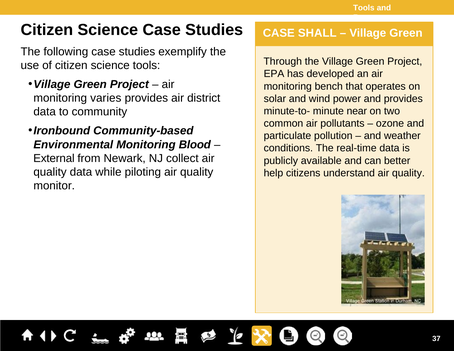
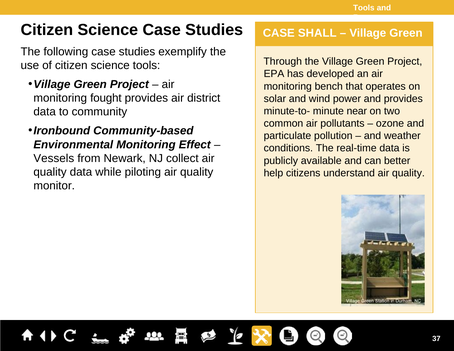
varies: varies -> fought
Blood: Blood -> Effect
External: External -> Vessels
